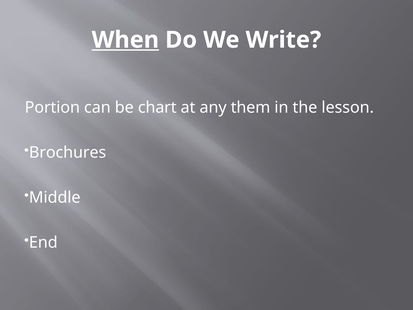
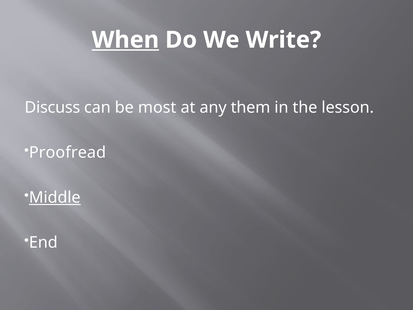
Portion: Portion -> Discuss
chart: chart -> most
Brochures: Brochures -> Proofread
Middle underline: none -> present
